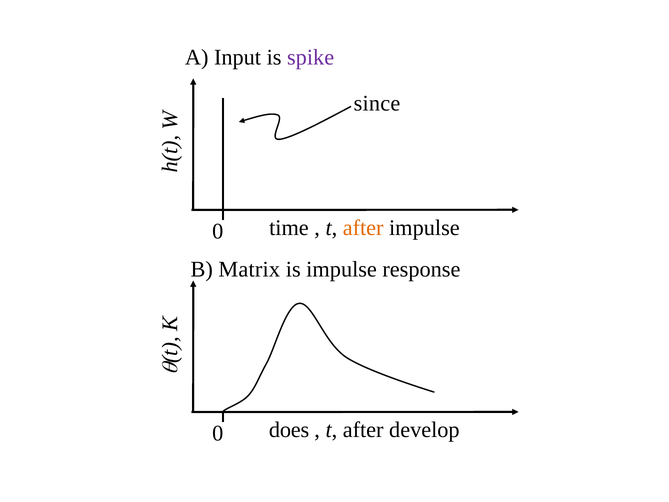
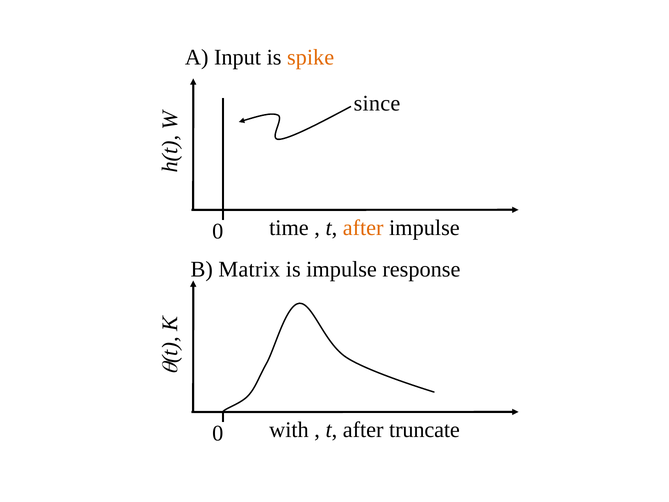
spike colour: purple -> orange
does: does -> with
develop: develop -> truncate
